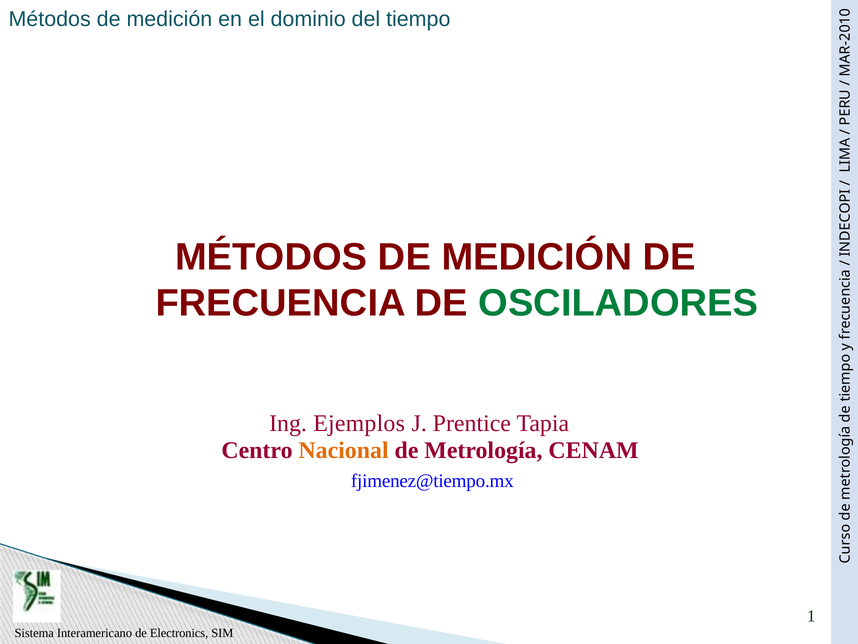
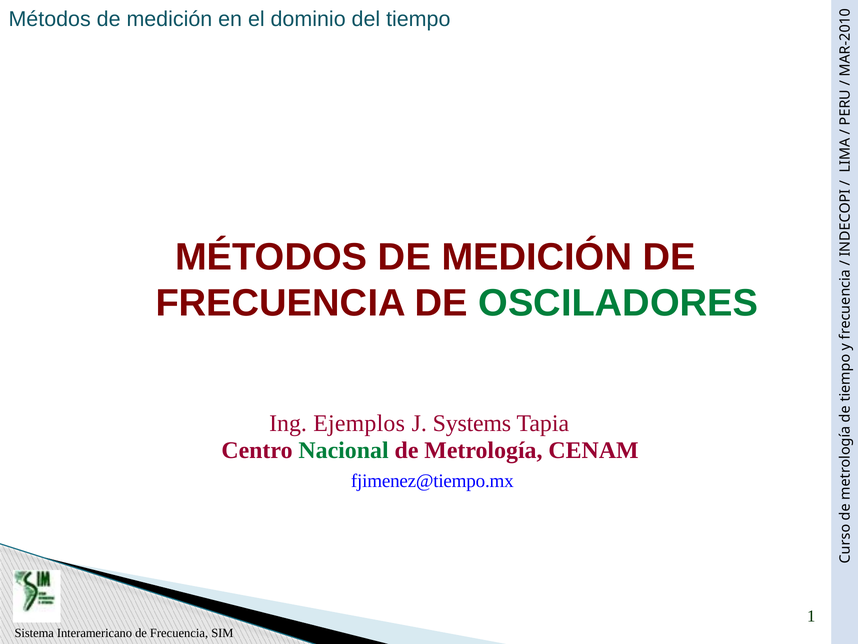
Prentice: Prentice -> Systems
Nacional colour: orange -> green
Electronics at (179, 633): Electronics -> Frecuencia
